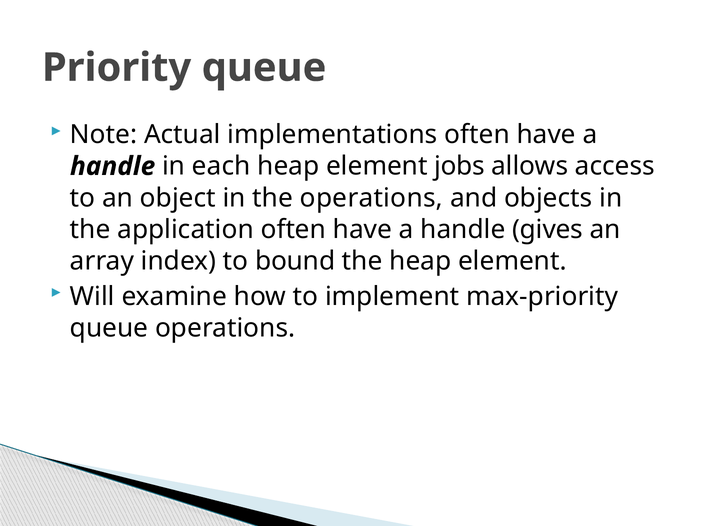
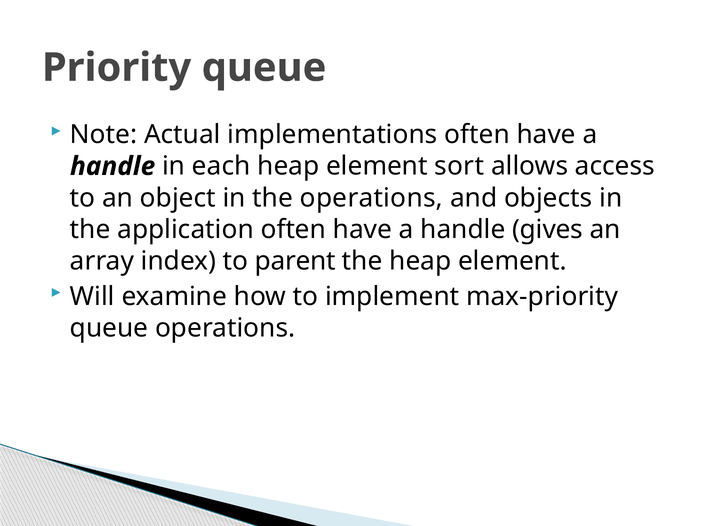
jobs: jobs -> sort
bound: bound -> parent
